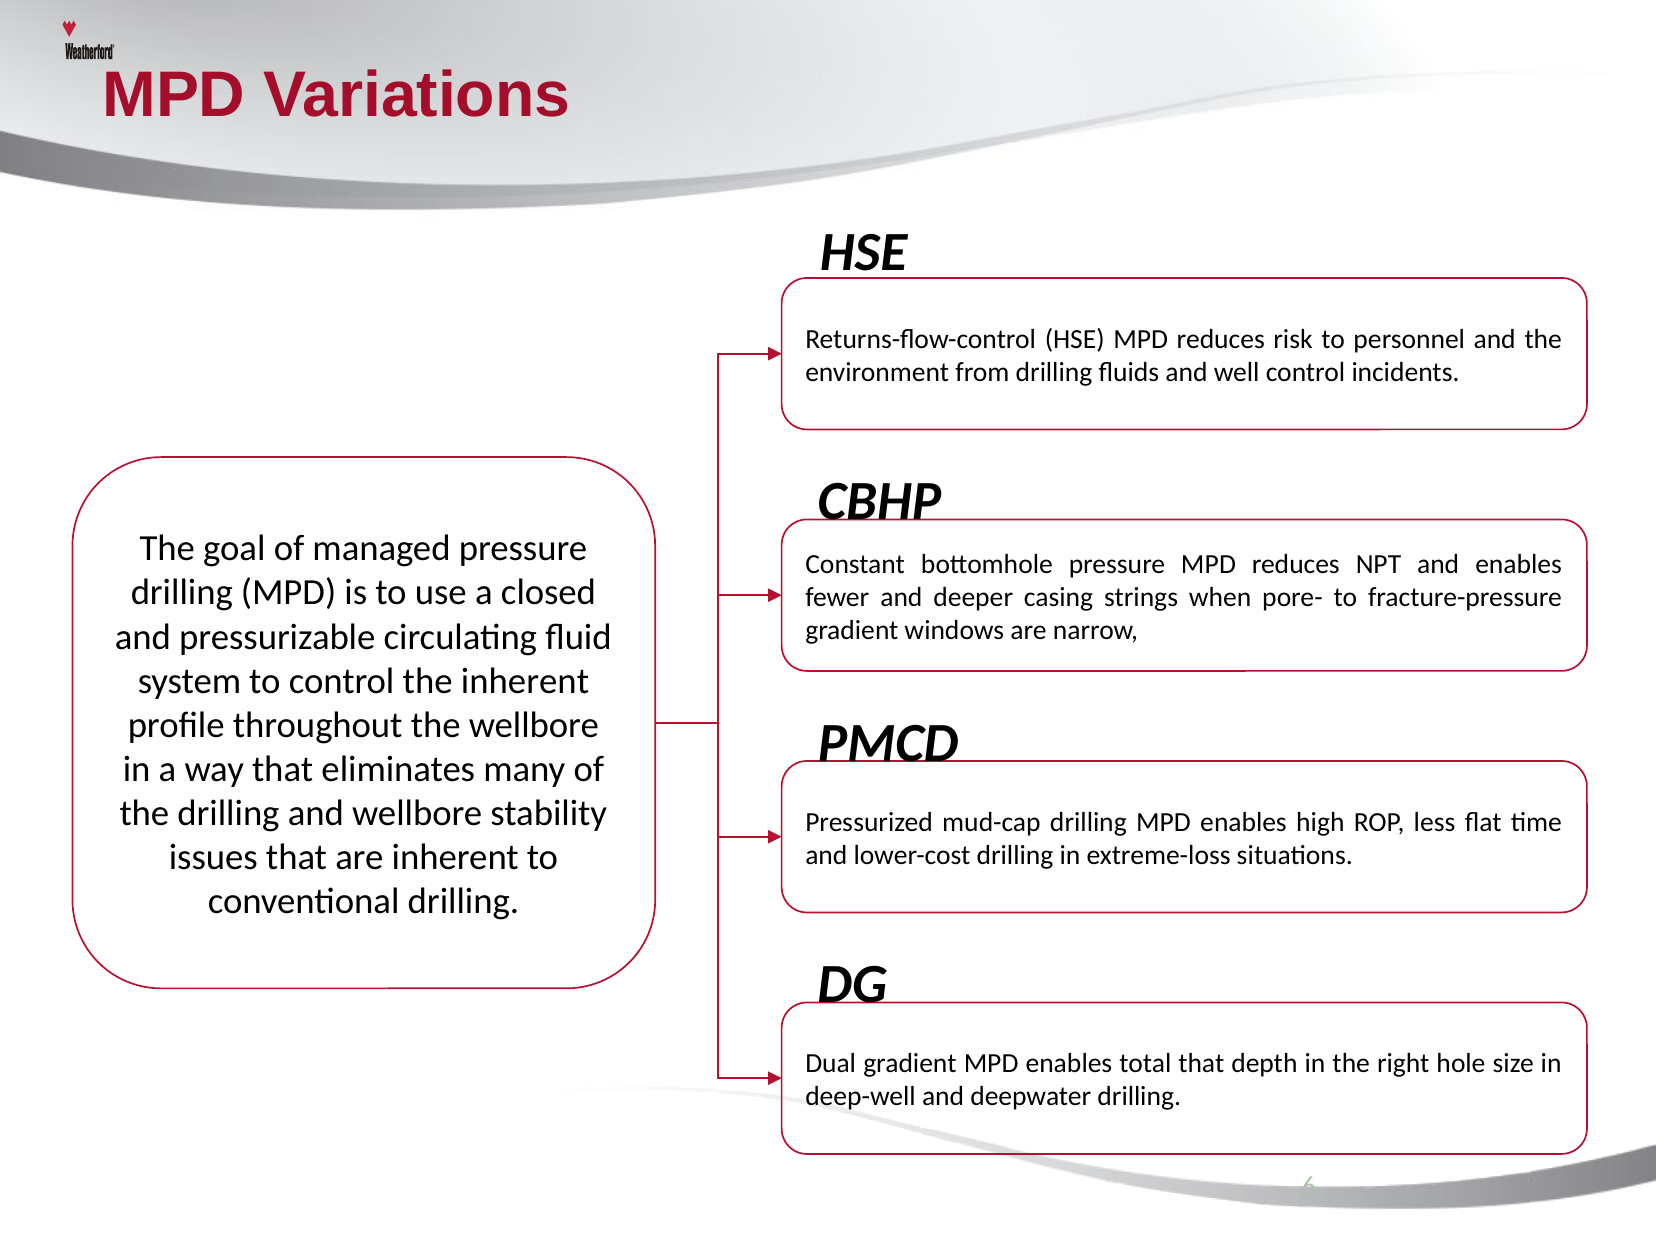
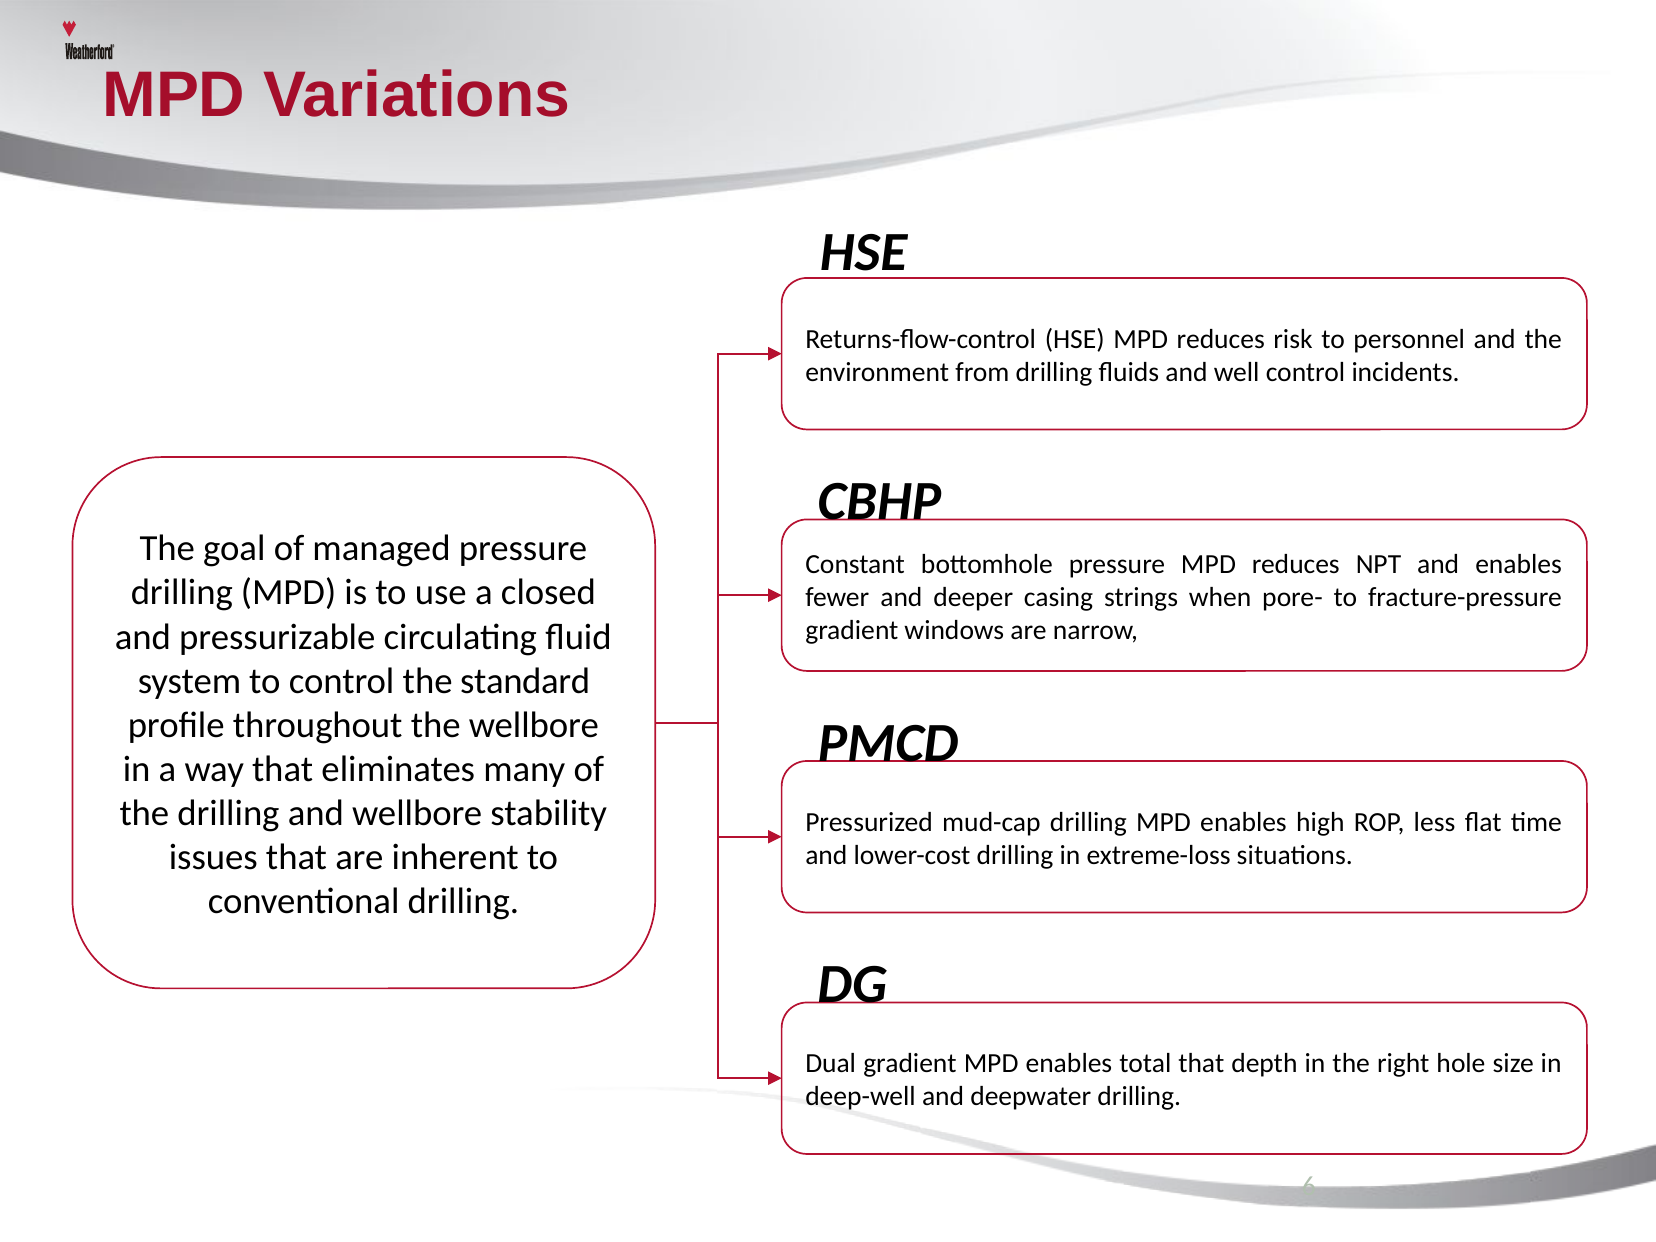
the inherent: inherent -> standard
